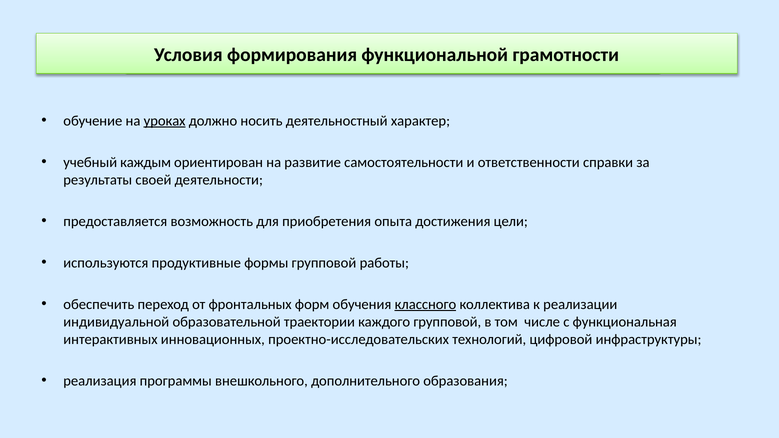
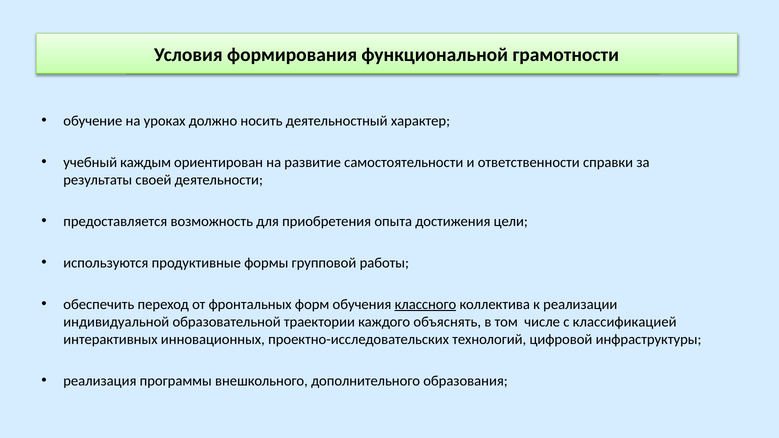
уроках underline: present -> none
каждого групповой: групповой -> объяснять
функциональная: функциональная -> классификацией
